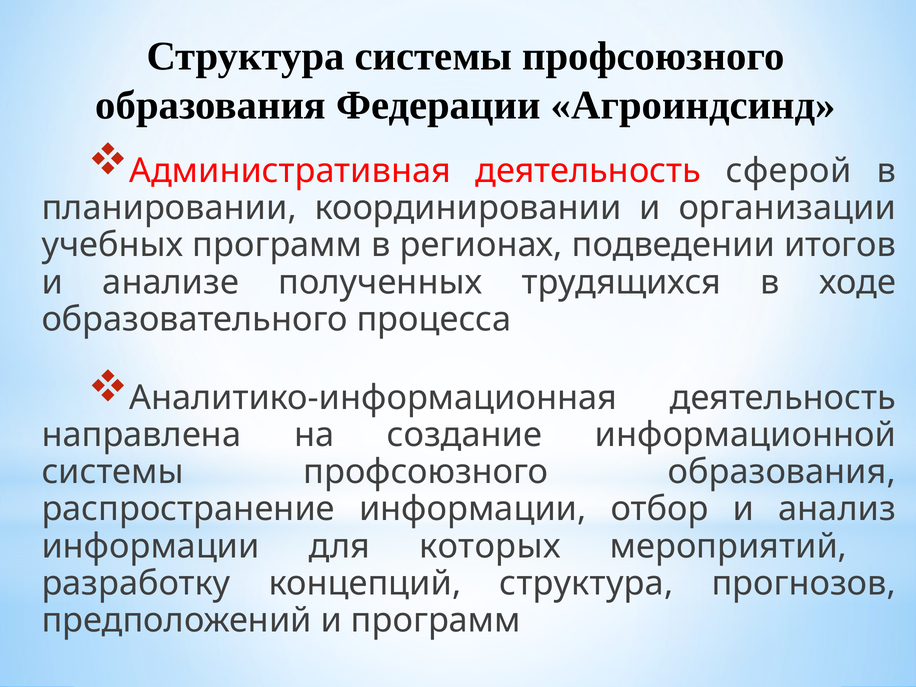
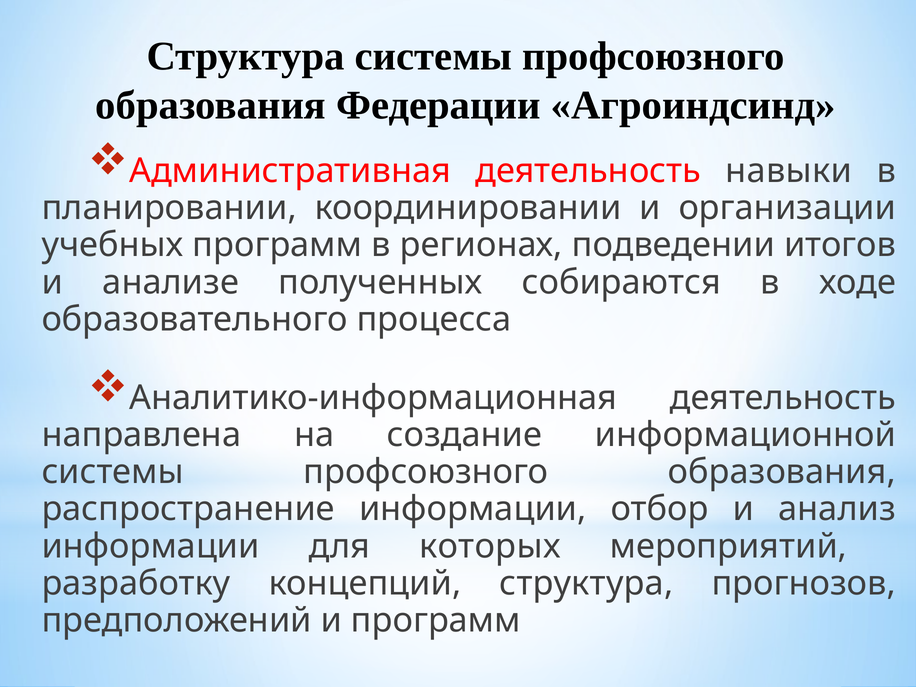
сферой: сферой -> навыки
трудящихся: трудящихся -> собираются
